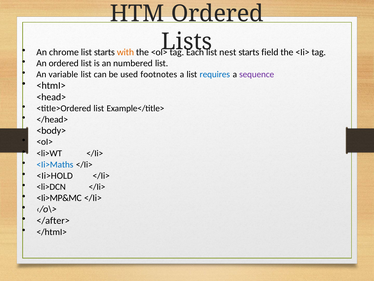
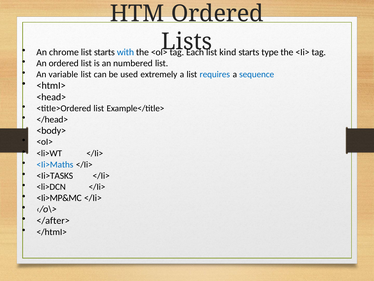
with colour: orange -> blue
nest: nest -> kind
field: field -> type
footnotes: footnotes -> extremely
sequence colour: purple -> blue
<Ii>HOLD: <Ii>HOLD -> <Ii>TASKS
